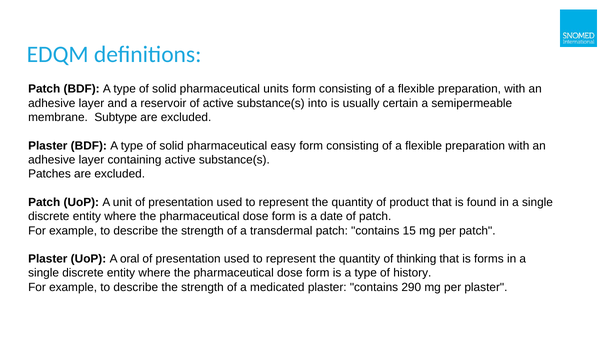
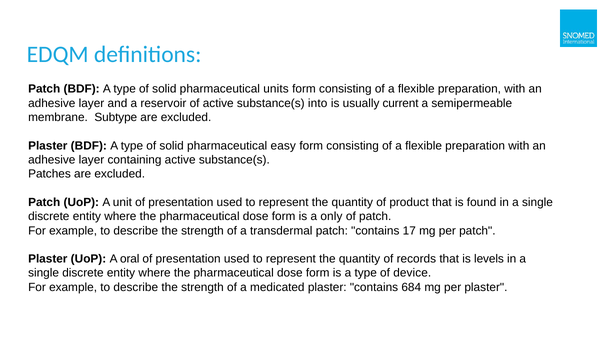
certain: certain -> current
date: date -> only
15: 15 -> 17
thinking: thinking -> records
forms: forms -> levels
history: history -> device
290: 290 -> 684
